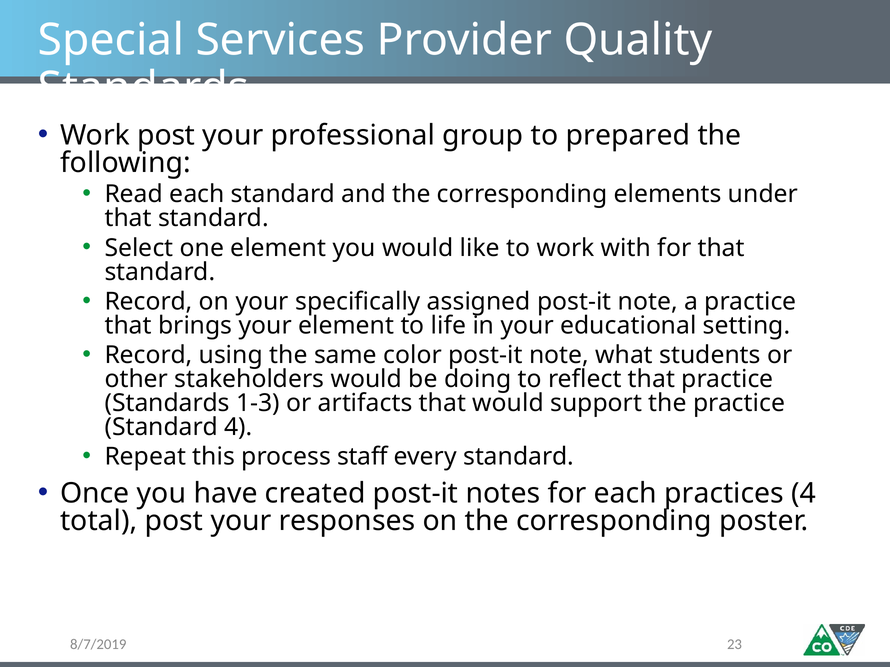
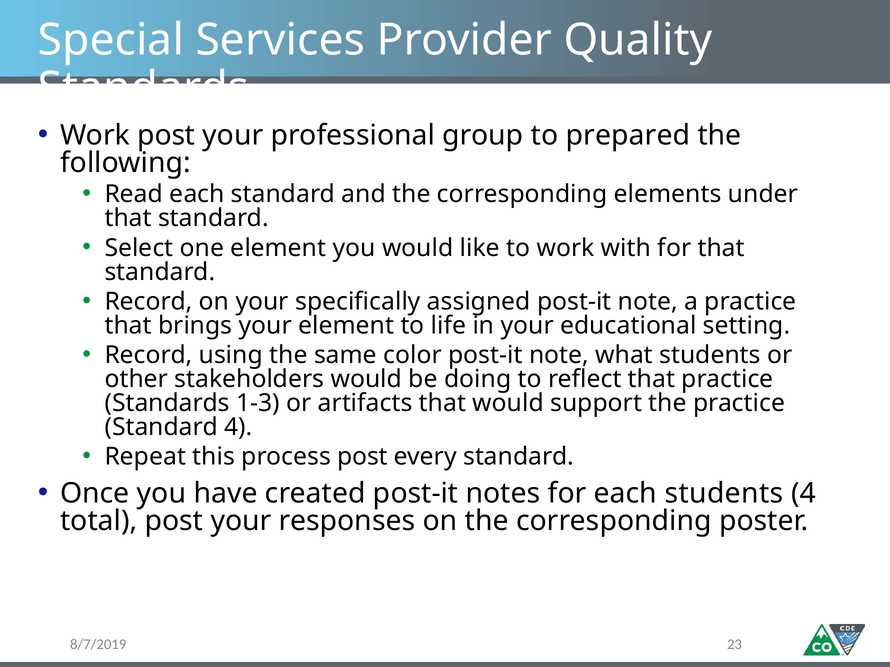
process staff: staff -> post
each practices: practices -> students
